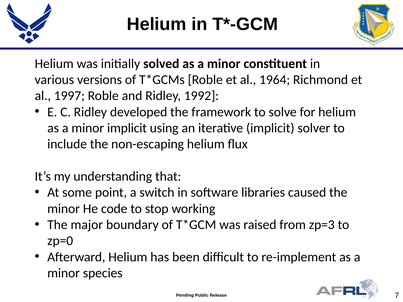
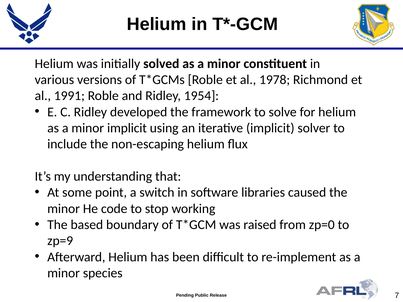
1964: 1964 -> 1978
1997: 1997 -> 1991
1992: 1992 -> 1954
major: major -> based
zp=3: zp=3 -> zp=0
zp=0: zp=0 -> zp=9
